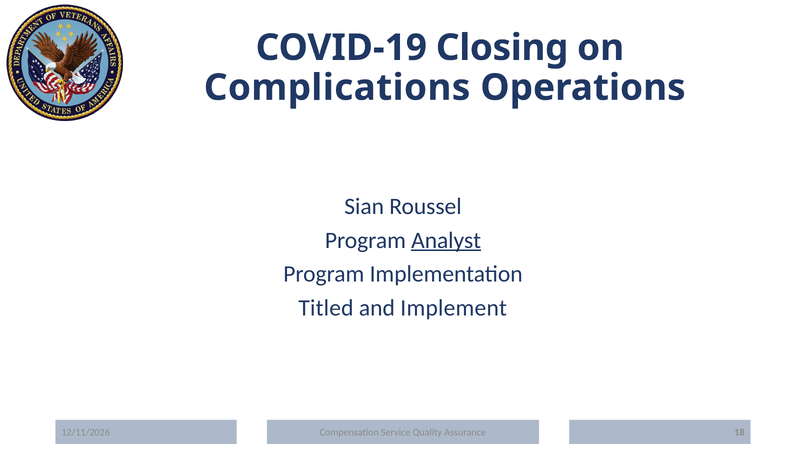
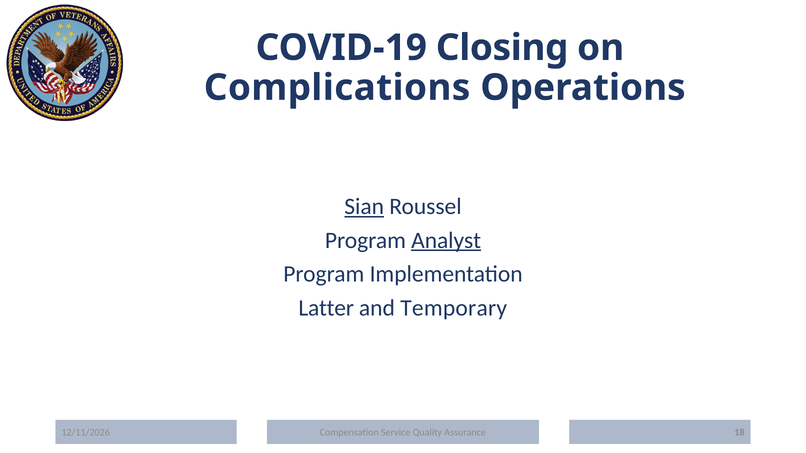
Sian underline: none -> present
Titled: Titled -> Latter
Implement: Implement -> Temporary
